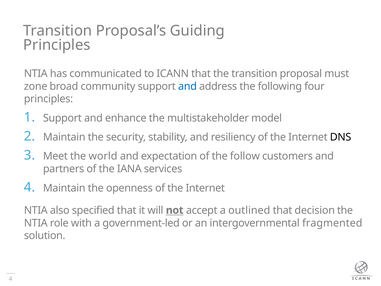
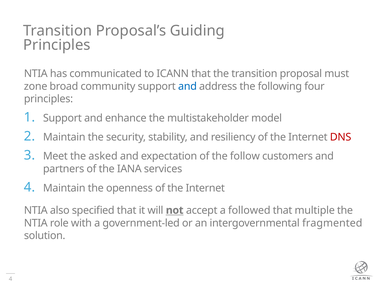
DNS colour: black -> red
world: world -> asked
outlined: outlined -> followed
decision: decision -> multiple
